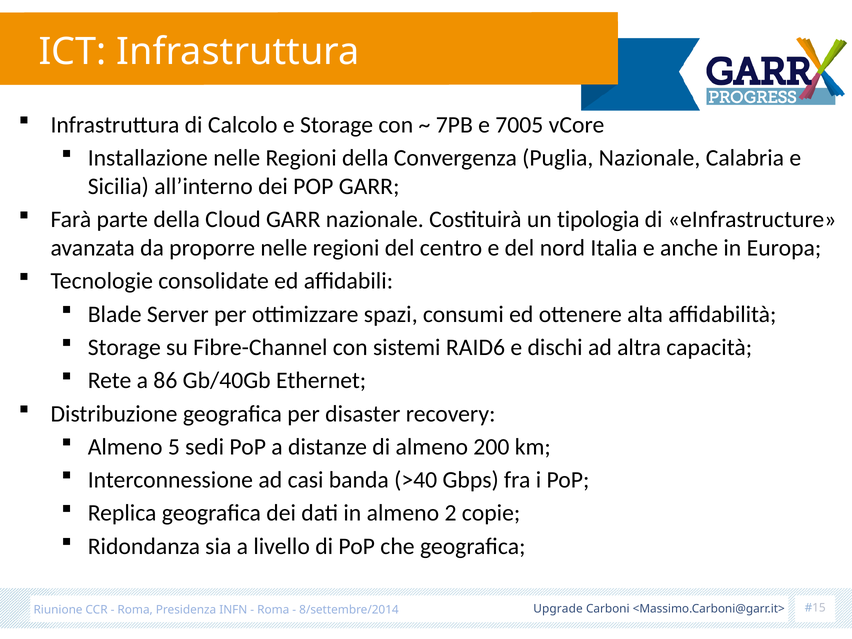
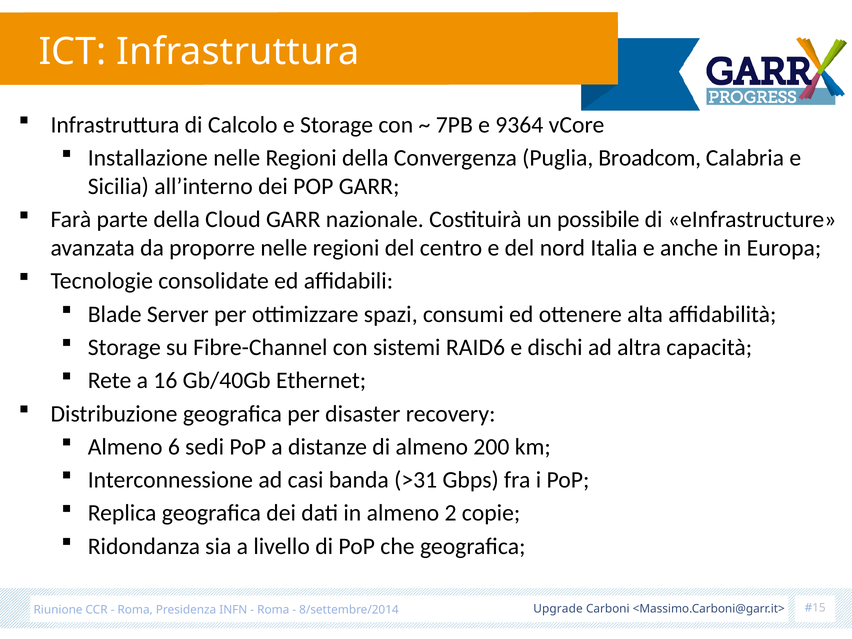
7005: 7005 -> 9364
Puglia Nazionale: Nazionale -> Broadcom
tipologia: tipologia -> possibile
86: 86 -> 16
5: 5 -> 6
>40: >40 -> >31
